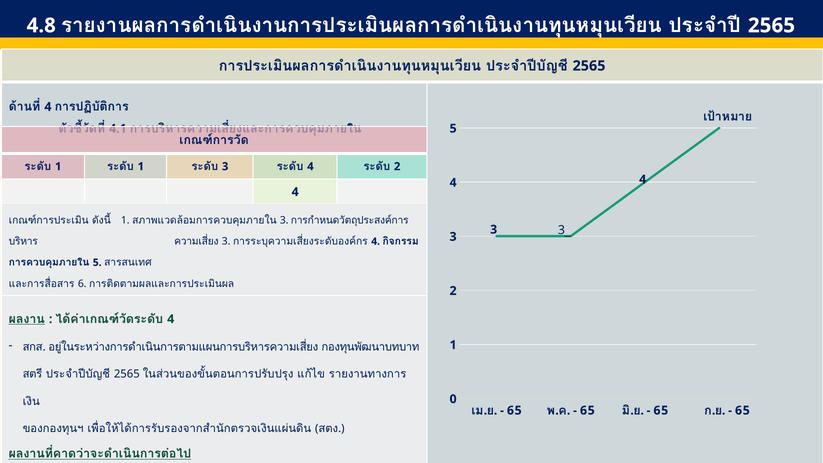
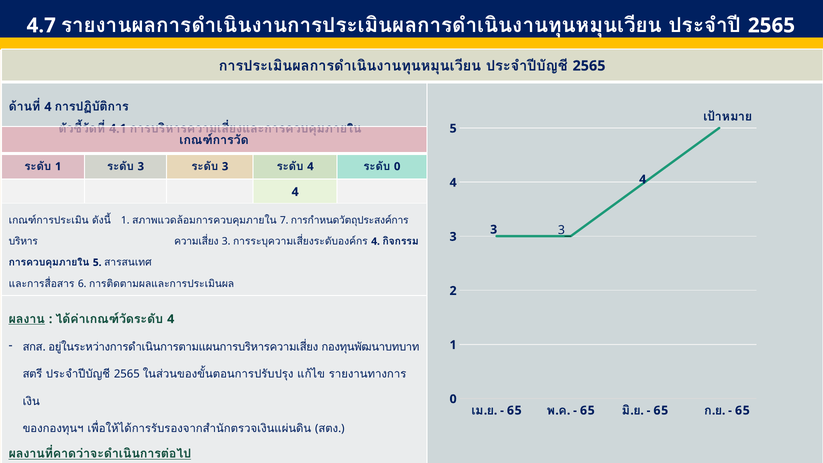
4.8: 4.8 -> 4.7
1 at (141, 166): 1 -> 3
2 at (397, 166): 2 -> 0
3 at (284, 220): 3 -> 7
